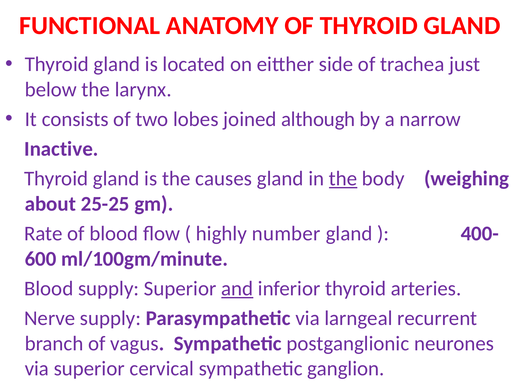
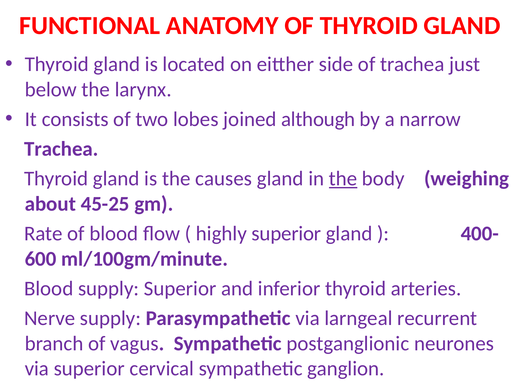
Inactive at (61, 149): Inactive -> Trachea
25-25: 25-25 -> 45-25
highly number: number -> superior
and underline: present -> none
